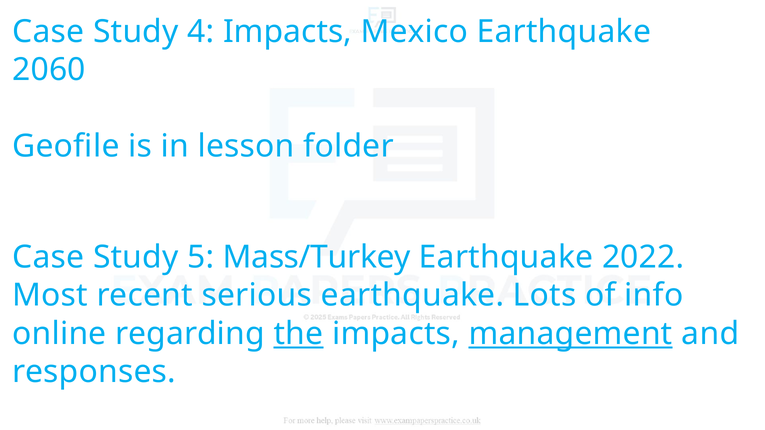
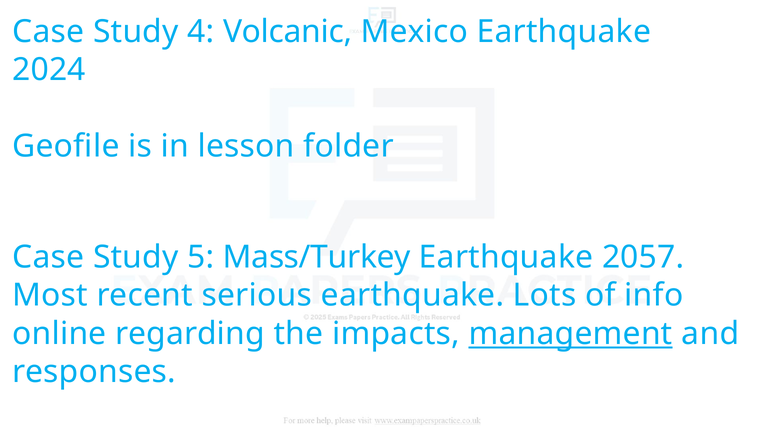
4 Impacts: Impacts -> Volcanic
2060: 2060 -> 2024
2022: 2022 -> 2057
the underline: present -> none
